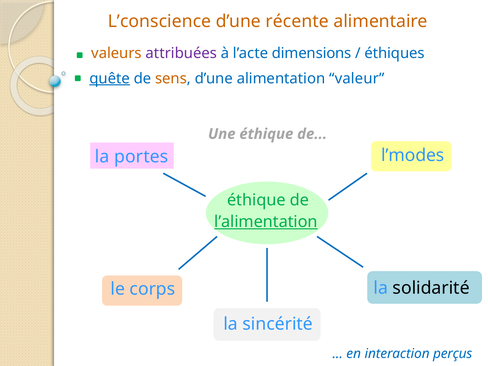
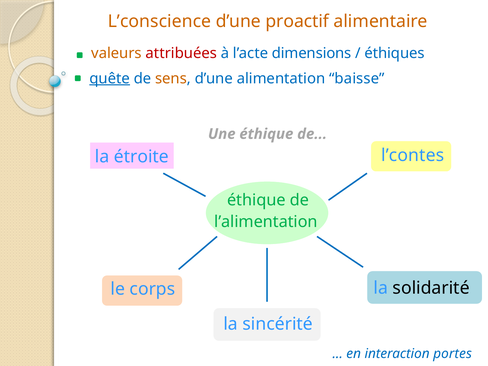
récente: récente -> proactif
attribuées colour: purple -> red
valeur: valeur -> baisse
l’modes: l’modes -> l’contes
portes: portes -> étroite
l’alimentation underline: present -> none
perçus: perçus -> portes
